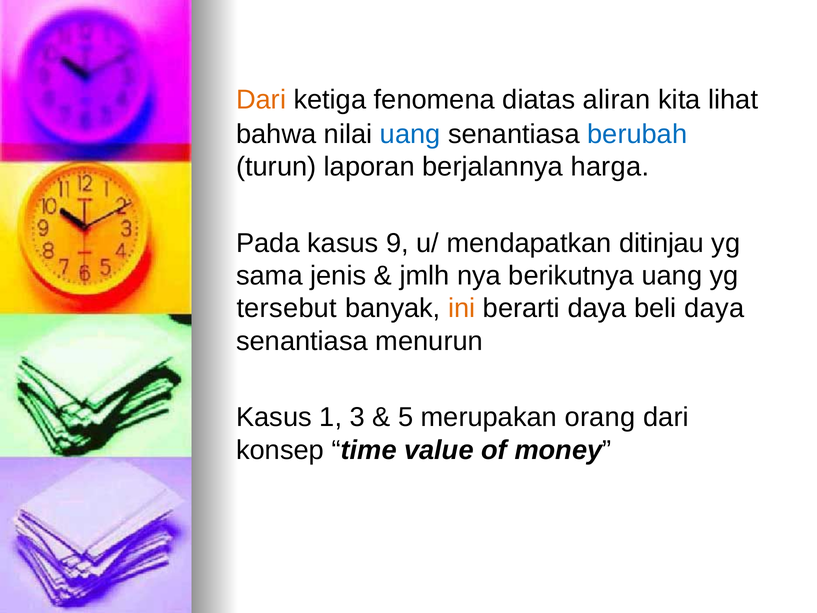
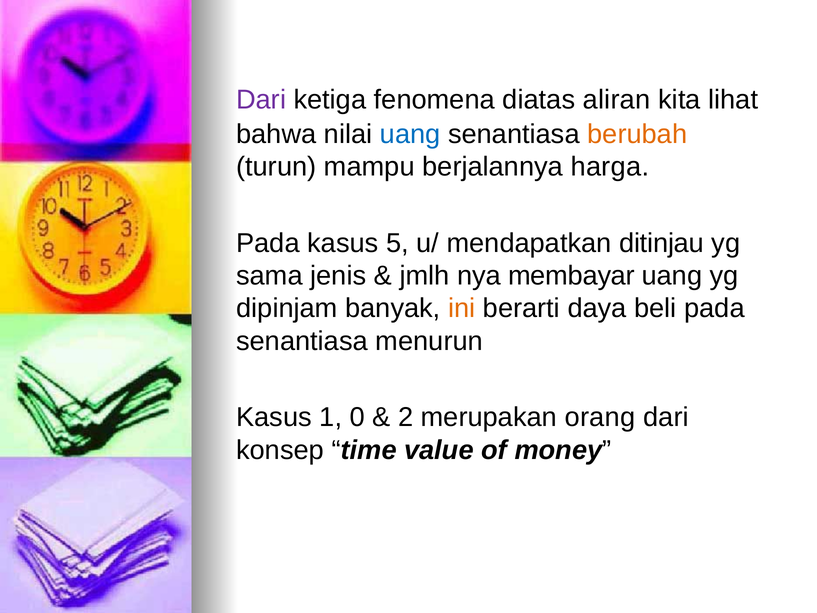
Dari at (261, 100) colour: orange -> purple
berubah colour: blue -> orange
laporan: laporan -> mampu
9: 9 -> 5
berikutnya: berikutnya -> membayar
tersebut: tersebut -> dipinjam
beli daya: daya -> pada
3: 3 -> 0
5: 5 -> 2
